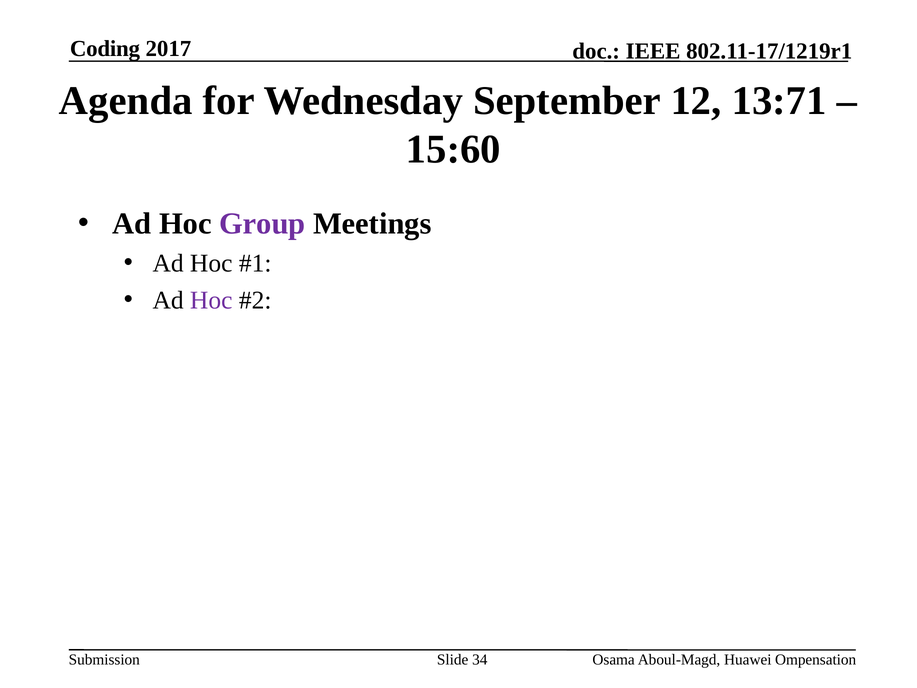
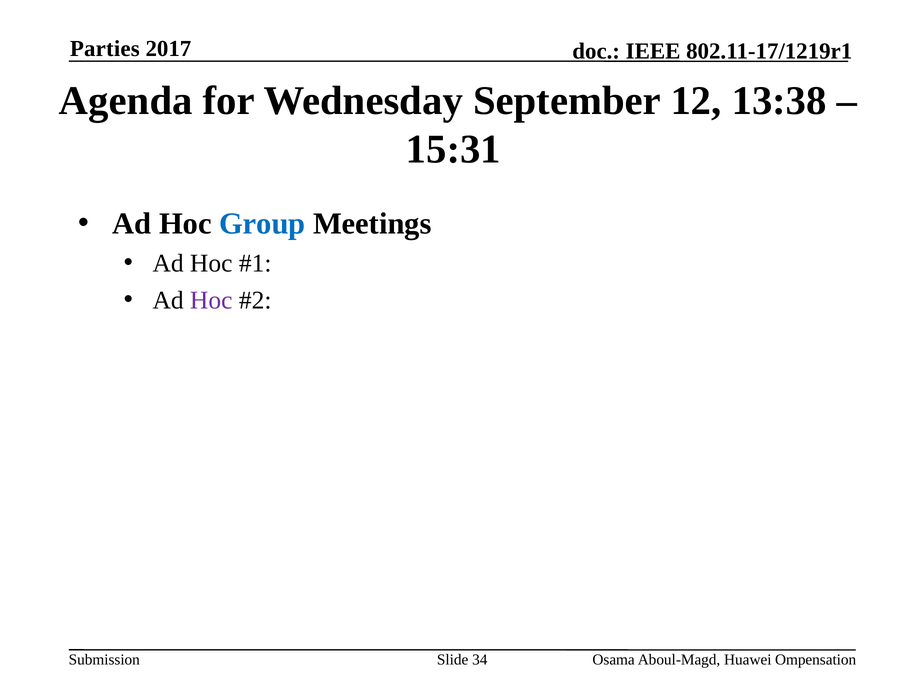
Coding: Coding -> Parties
13:71: 13:71 -> 13:38
15:60: 15:60 -> 15:31
Group colour: purple -> blue
